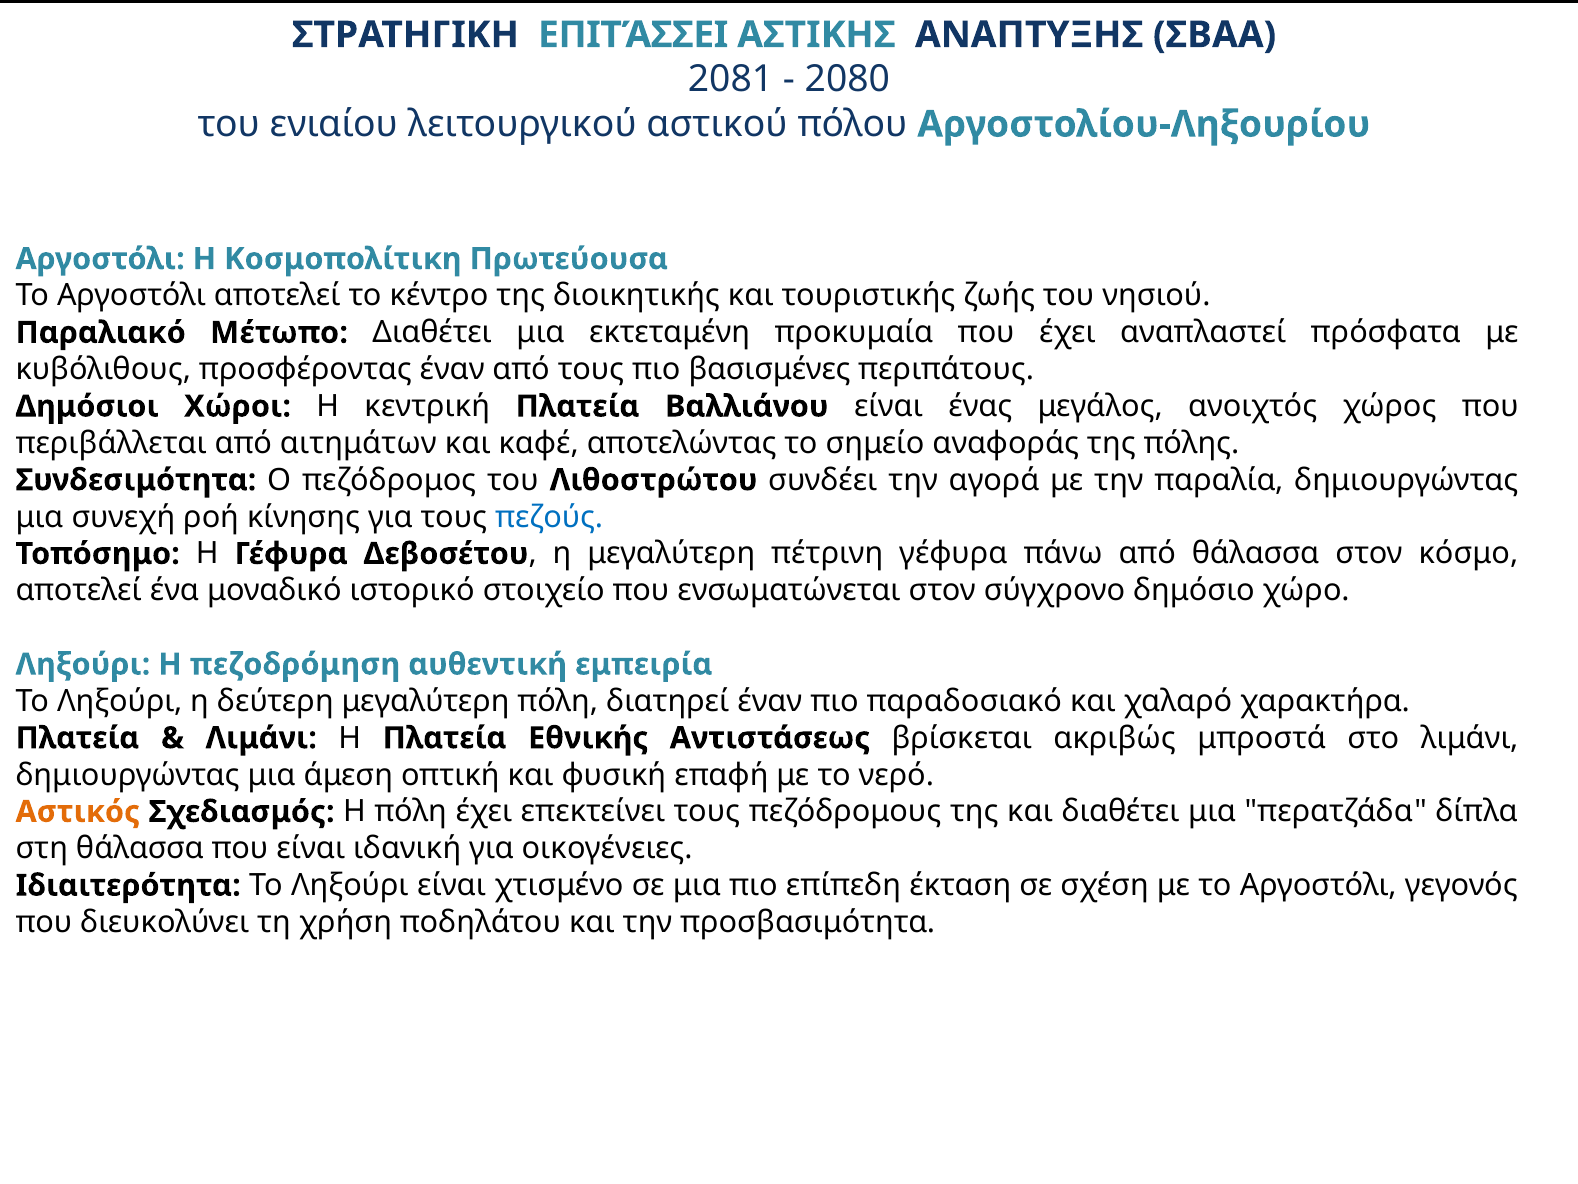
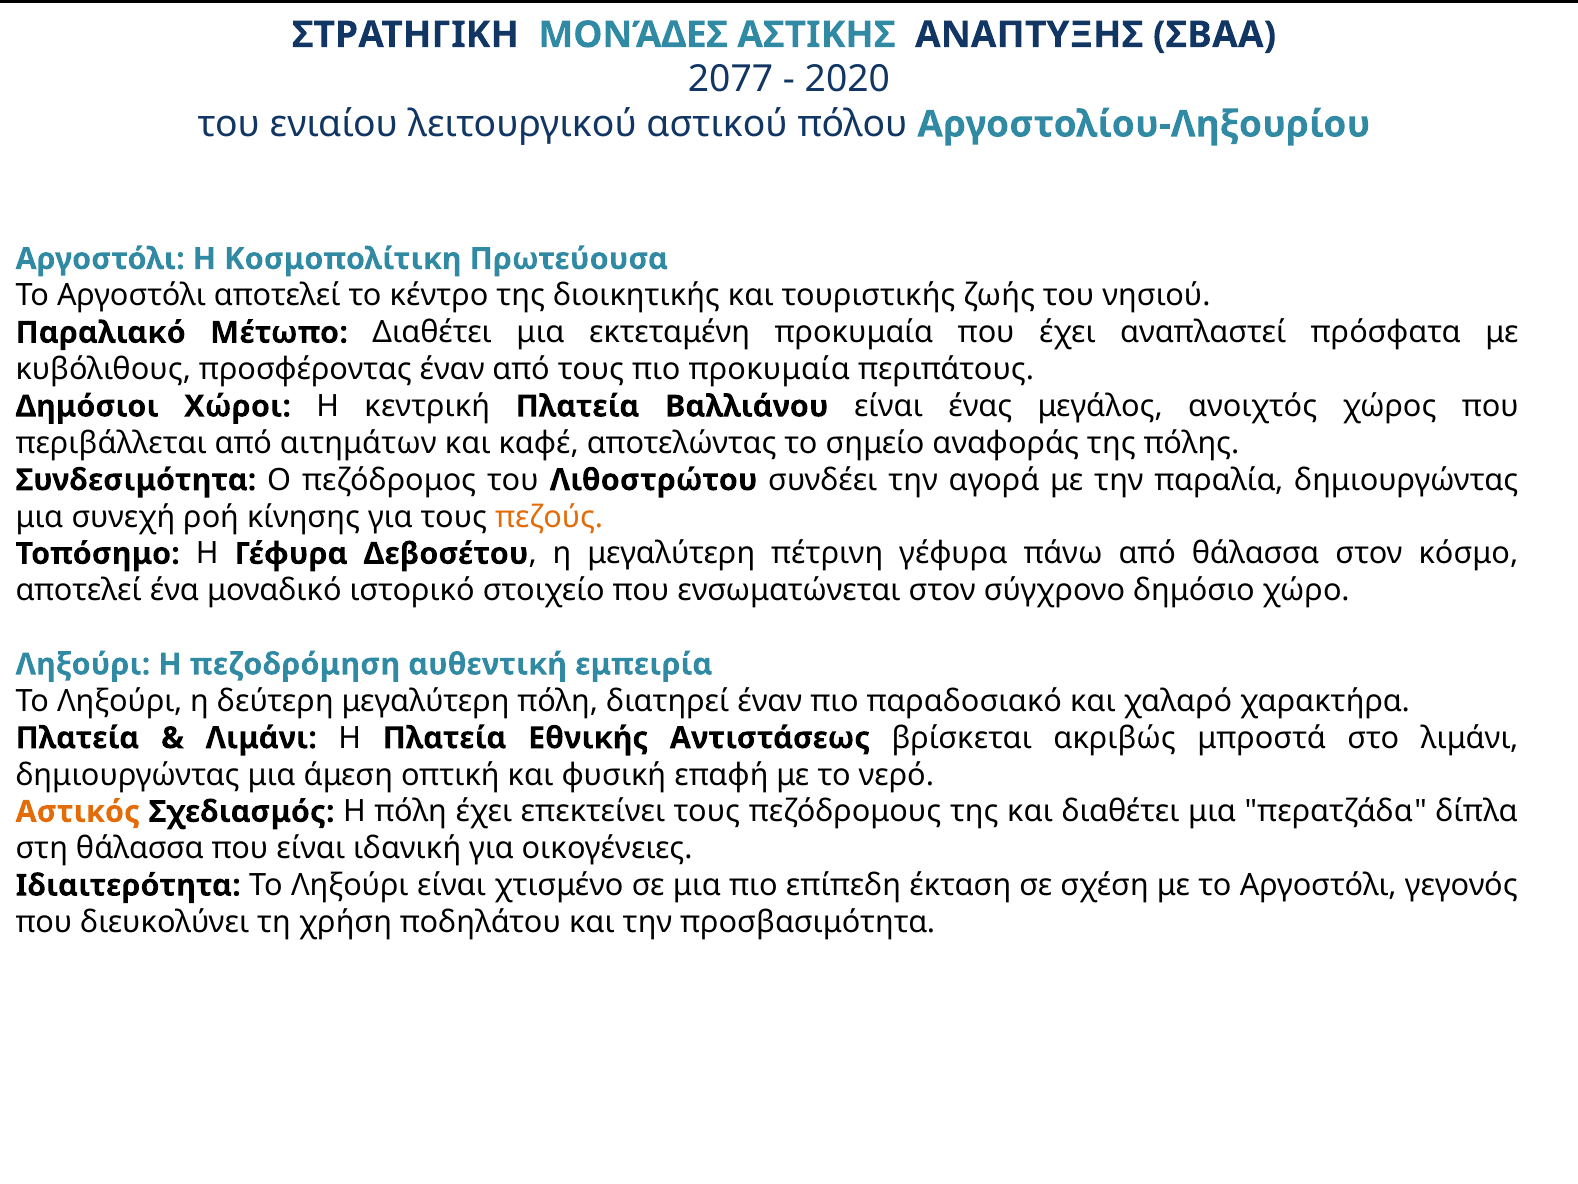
ΕΠΙΤΆΣΣΕΙ: ΕΠΙΤΆΣΣΕΙ -> ΜΟΝΆΔΕΣ
2081: 2081 -> 2077
2080: 2080 -> 2020
πιο βασισμένες: βασισμένες -> προκυμαία
πεζούς colour: blue -> orange
